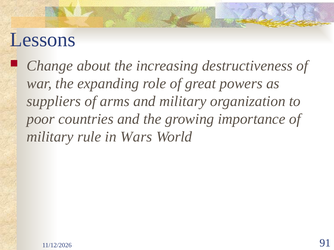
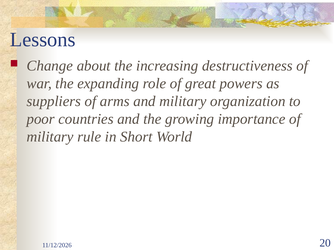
Wars: Wars -> Short
91: 91 -> 20
